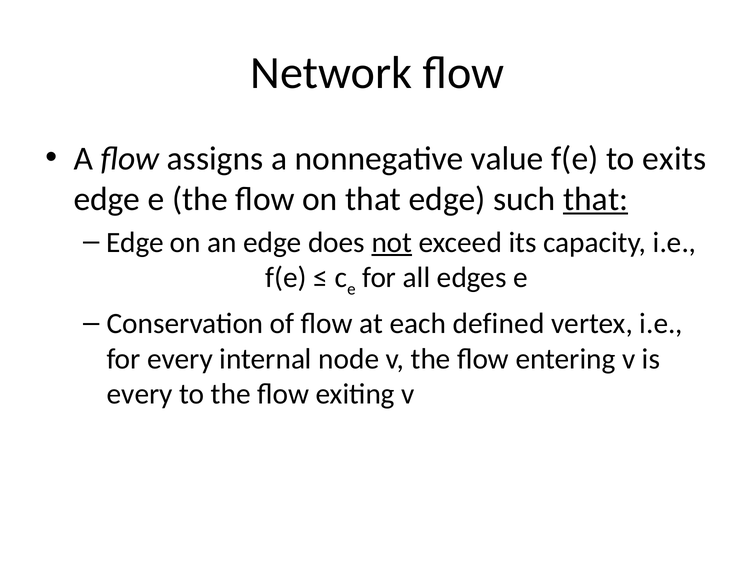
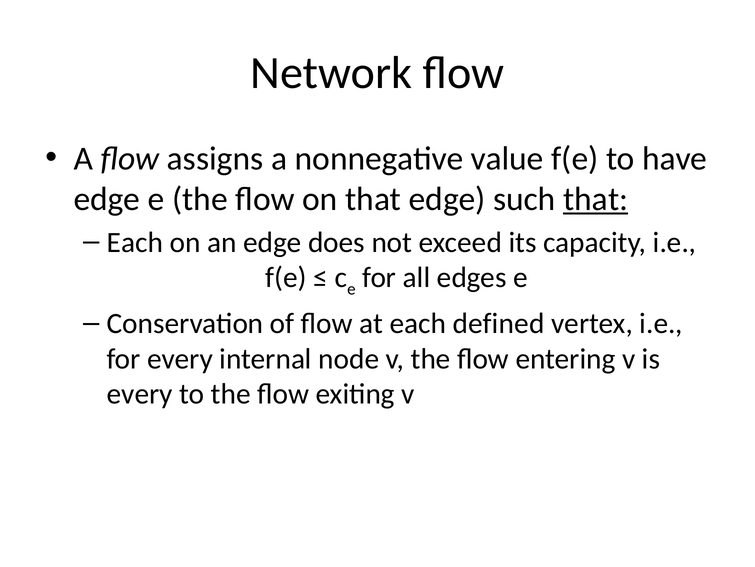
exits: exits -> have
Edge at (135, 242): Edge -> Each
not underline: present -> none
